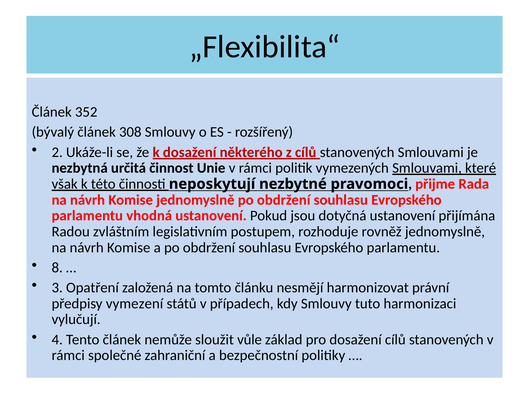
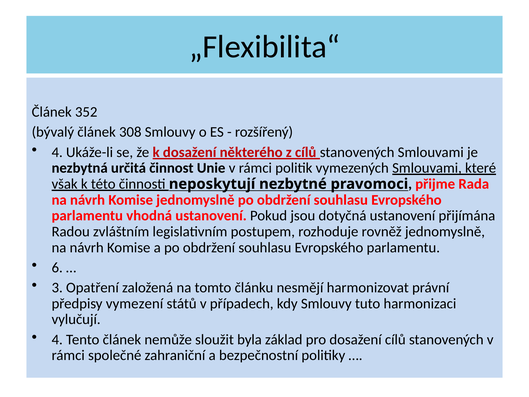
2 at (57, 152): 2 -> 4
8: 8 -> 6
vůle: vůle -> byla
